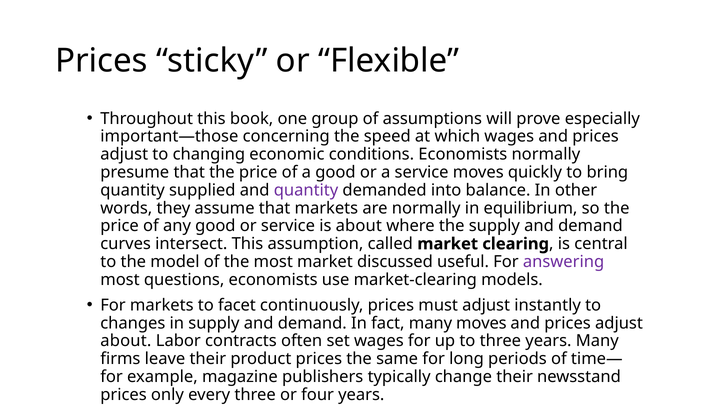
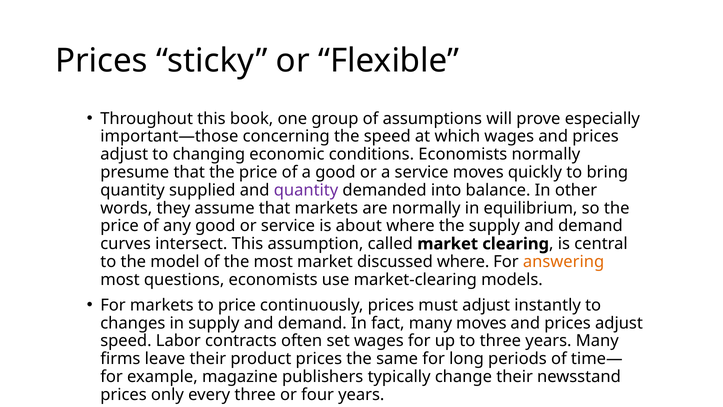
discussed useful: useful -> where
answering colour: purple -> orange
to facet: facet -> price
about at (126, 341): about -> speed
